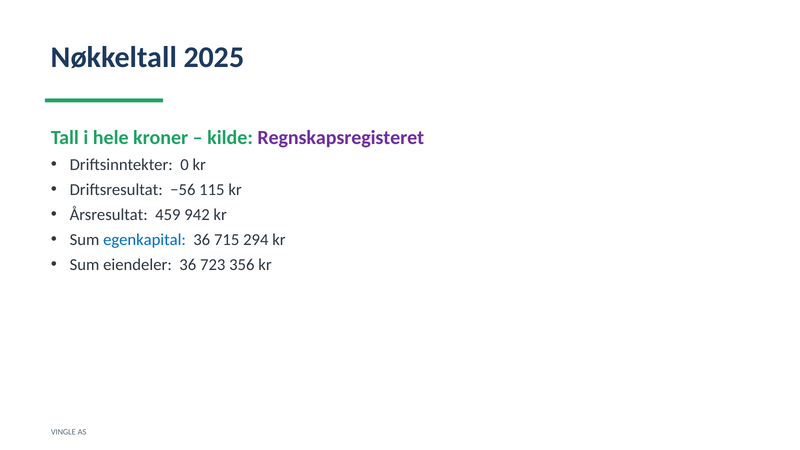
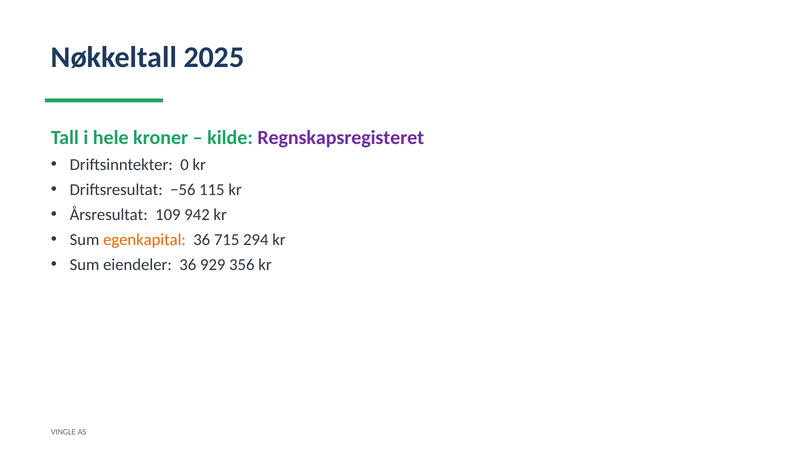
459: 459 -> 109
egenkapital colour: blue -> orange
723: 723 -> 929
